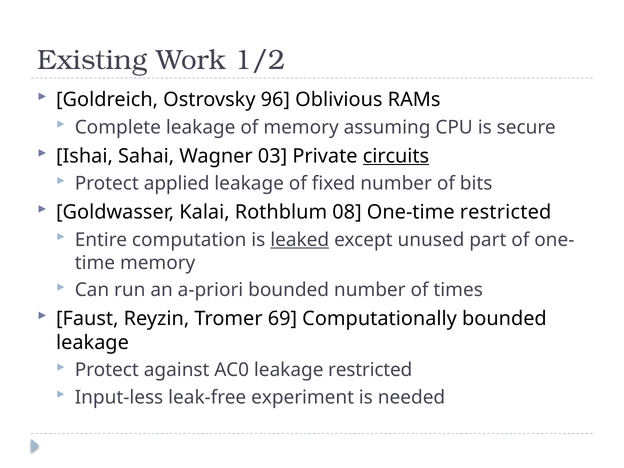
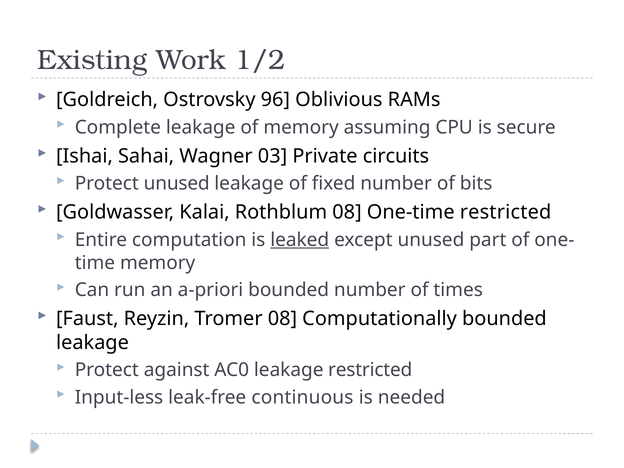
circuits underline: present -> none
Protect applied: applied -> unused
Tromer 69: 69 -> 08
experiment: experiment -> continuous
